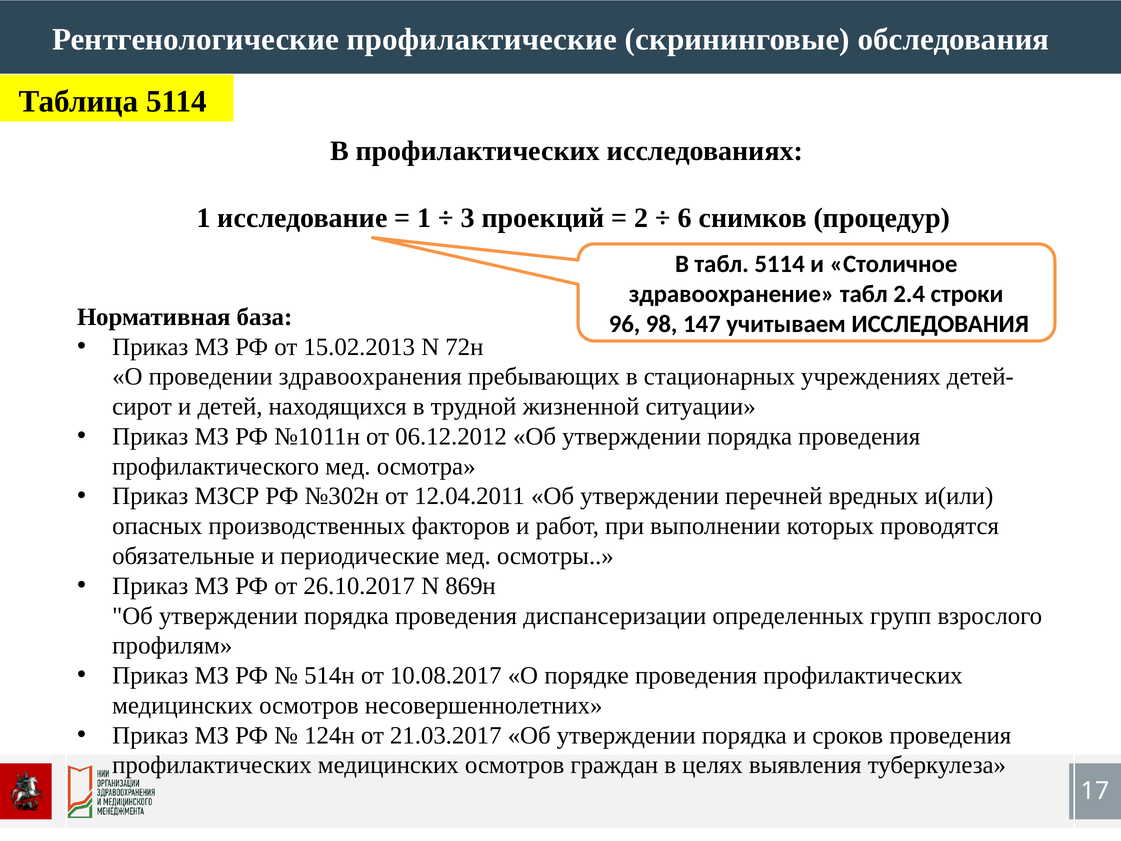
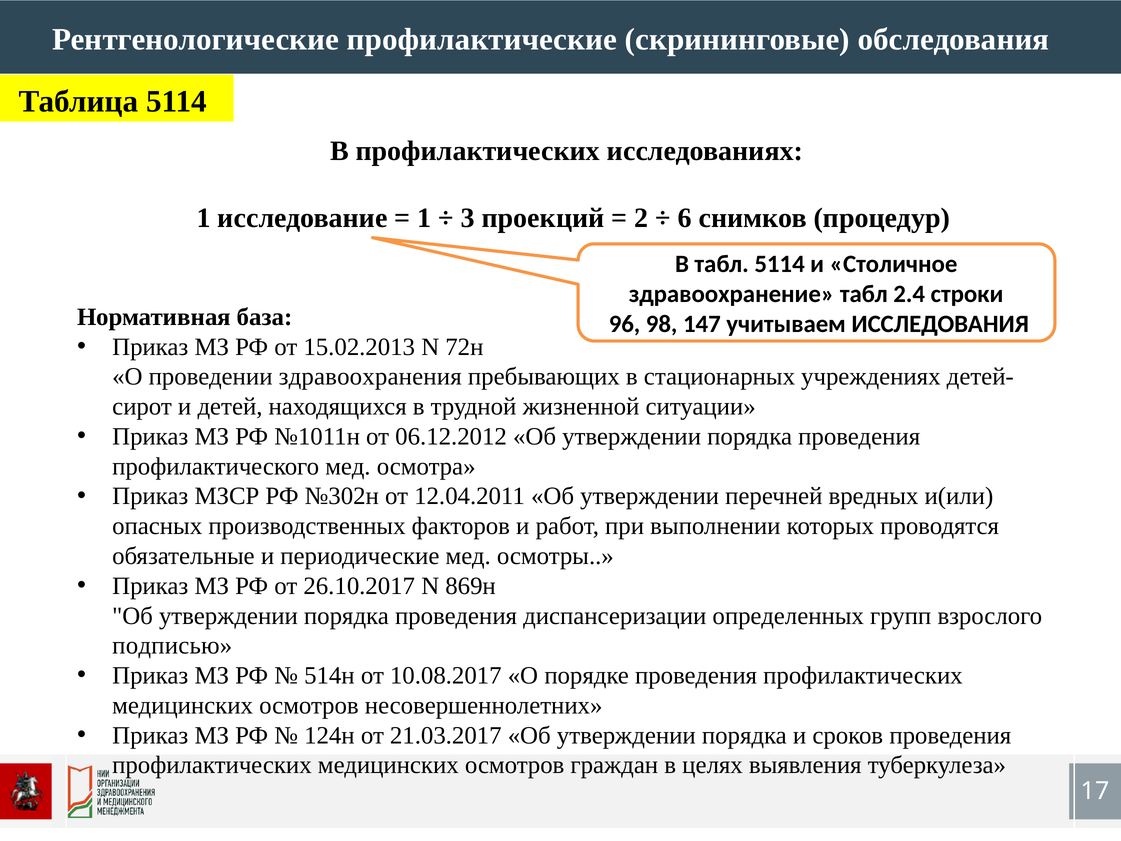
профилям: профилям -> подписью
